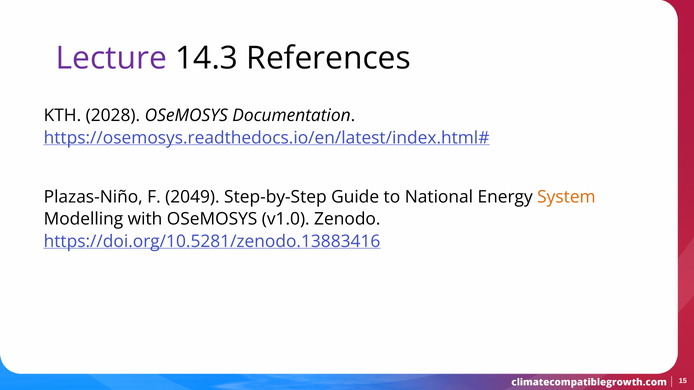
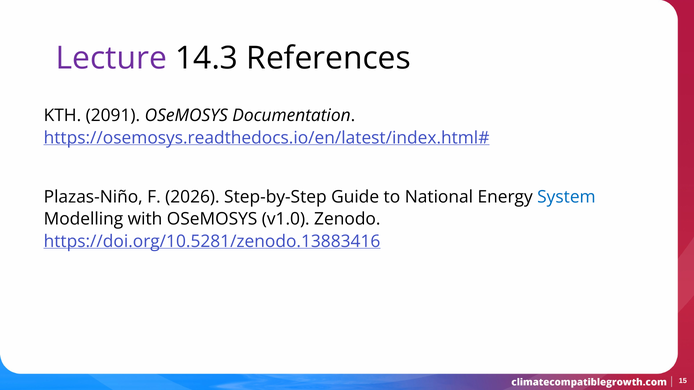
2028: 2028 -> 2091
2049: 2049 -> 2026
System colour: orange -> blue
